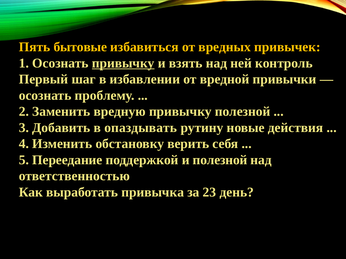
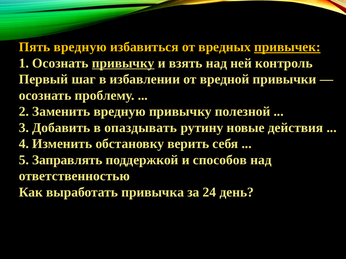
Пять бытовые: бытовые -> вредную
привычек underline: none -> present
Переедание: Переедание -> Заправлять
и полезной: полезной -> способов
23: 23 -> 24
